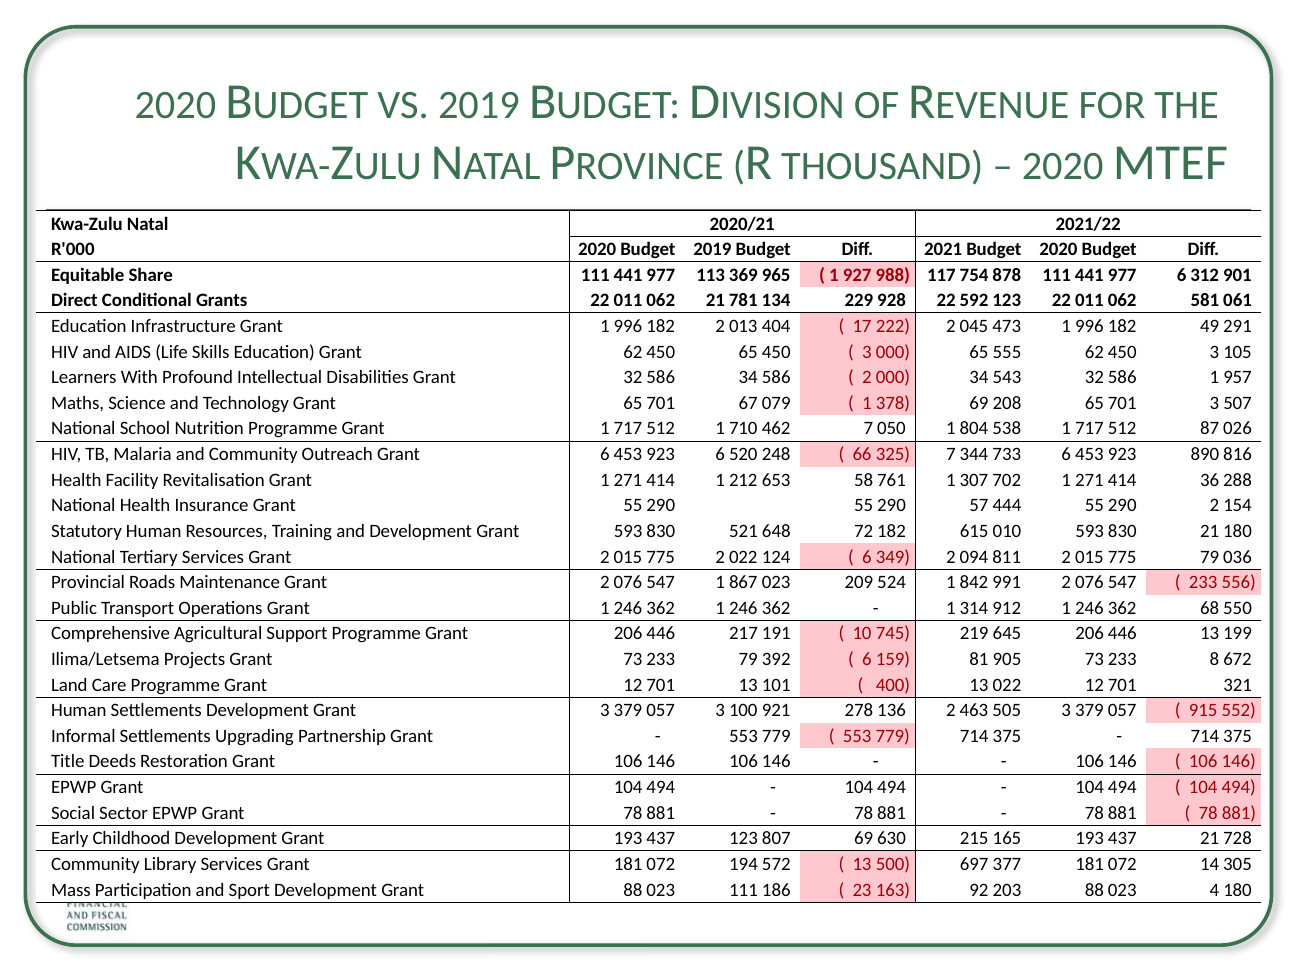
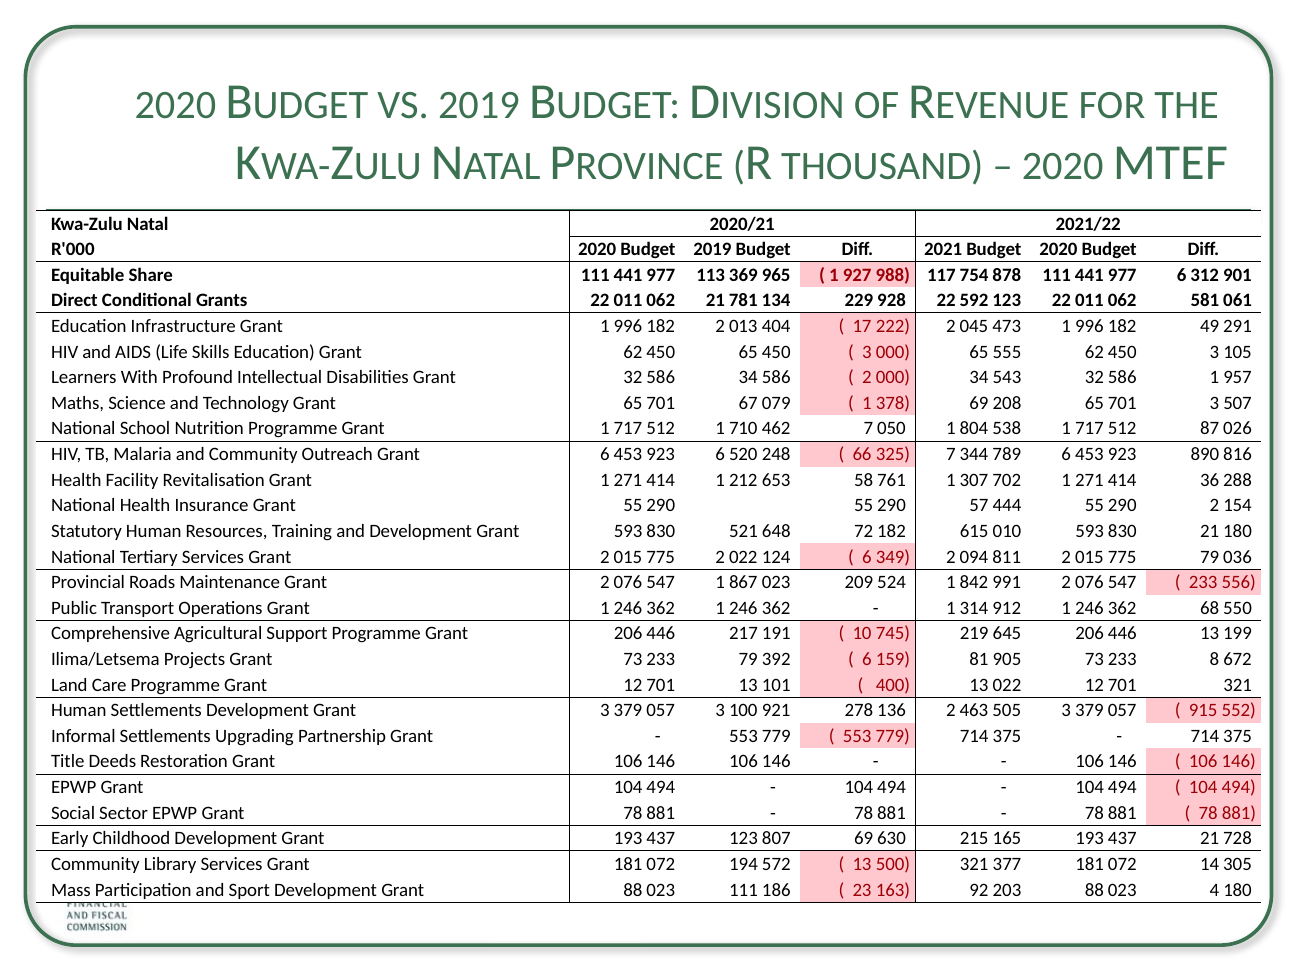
733: 733 -> 789
500 697: 697 -> 321
